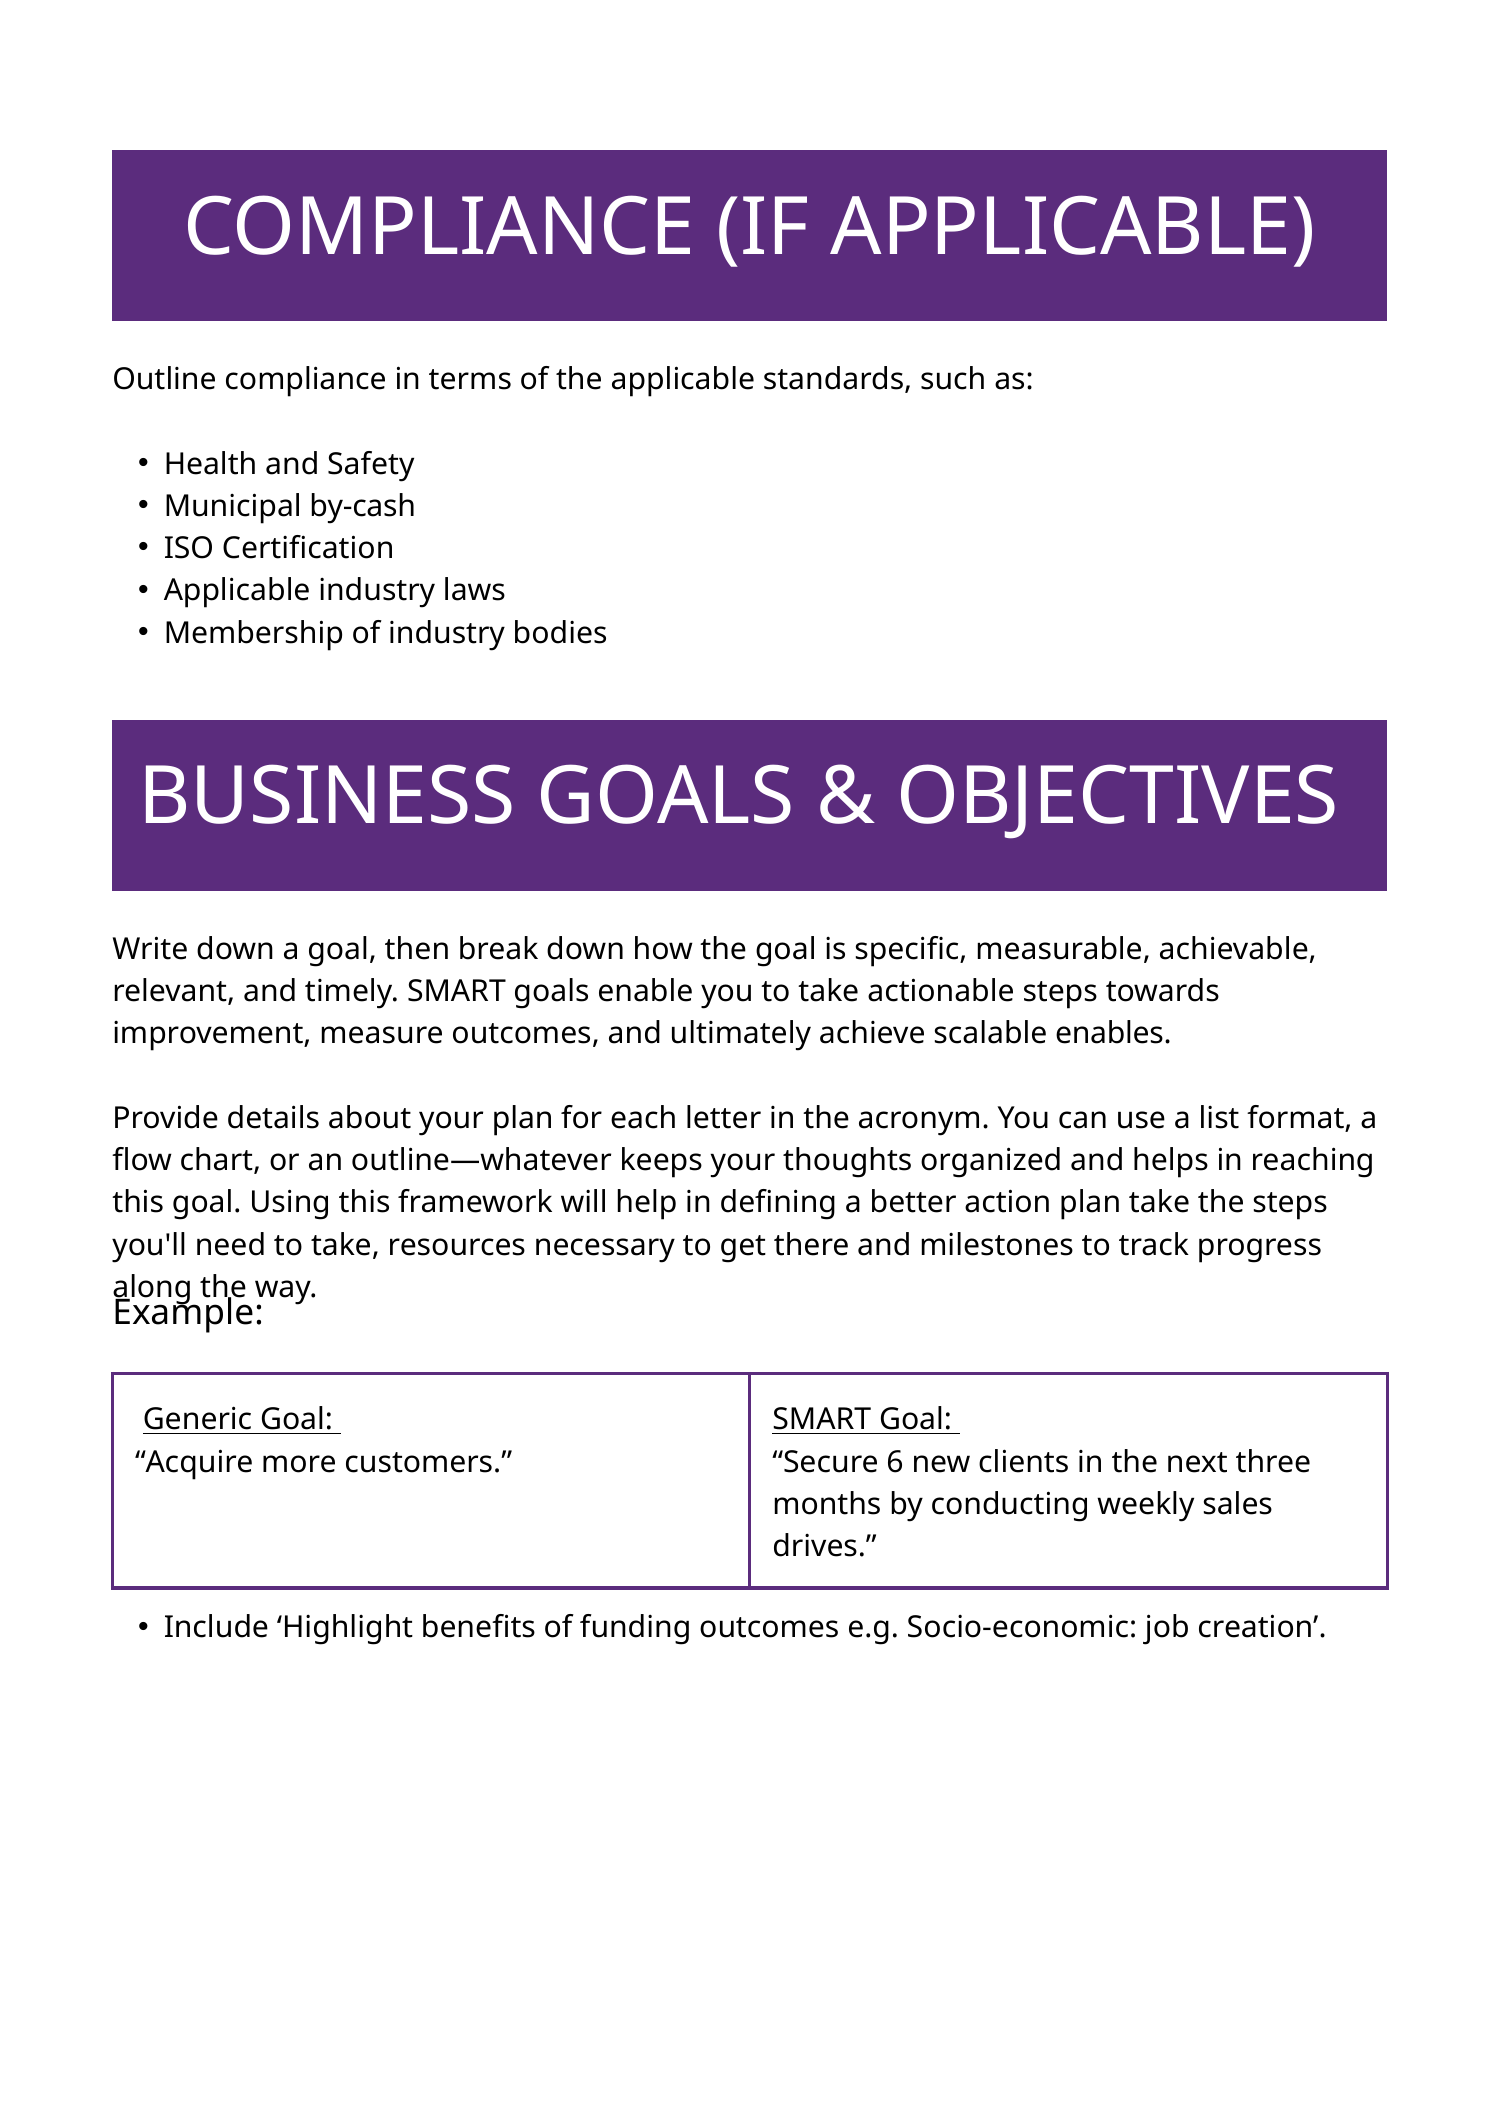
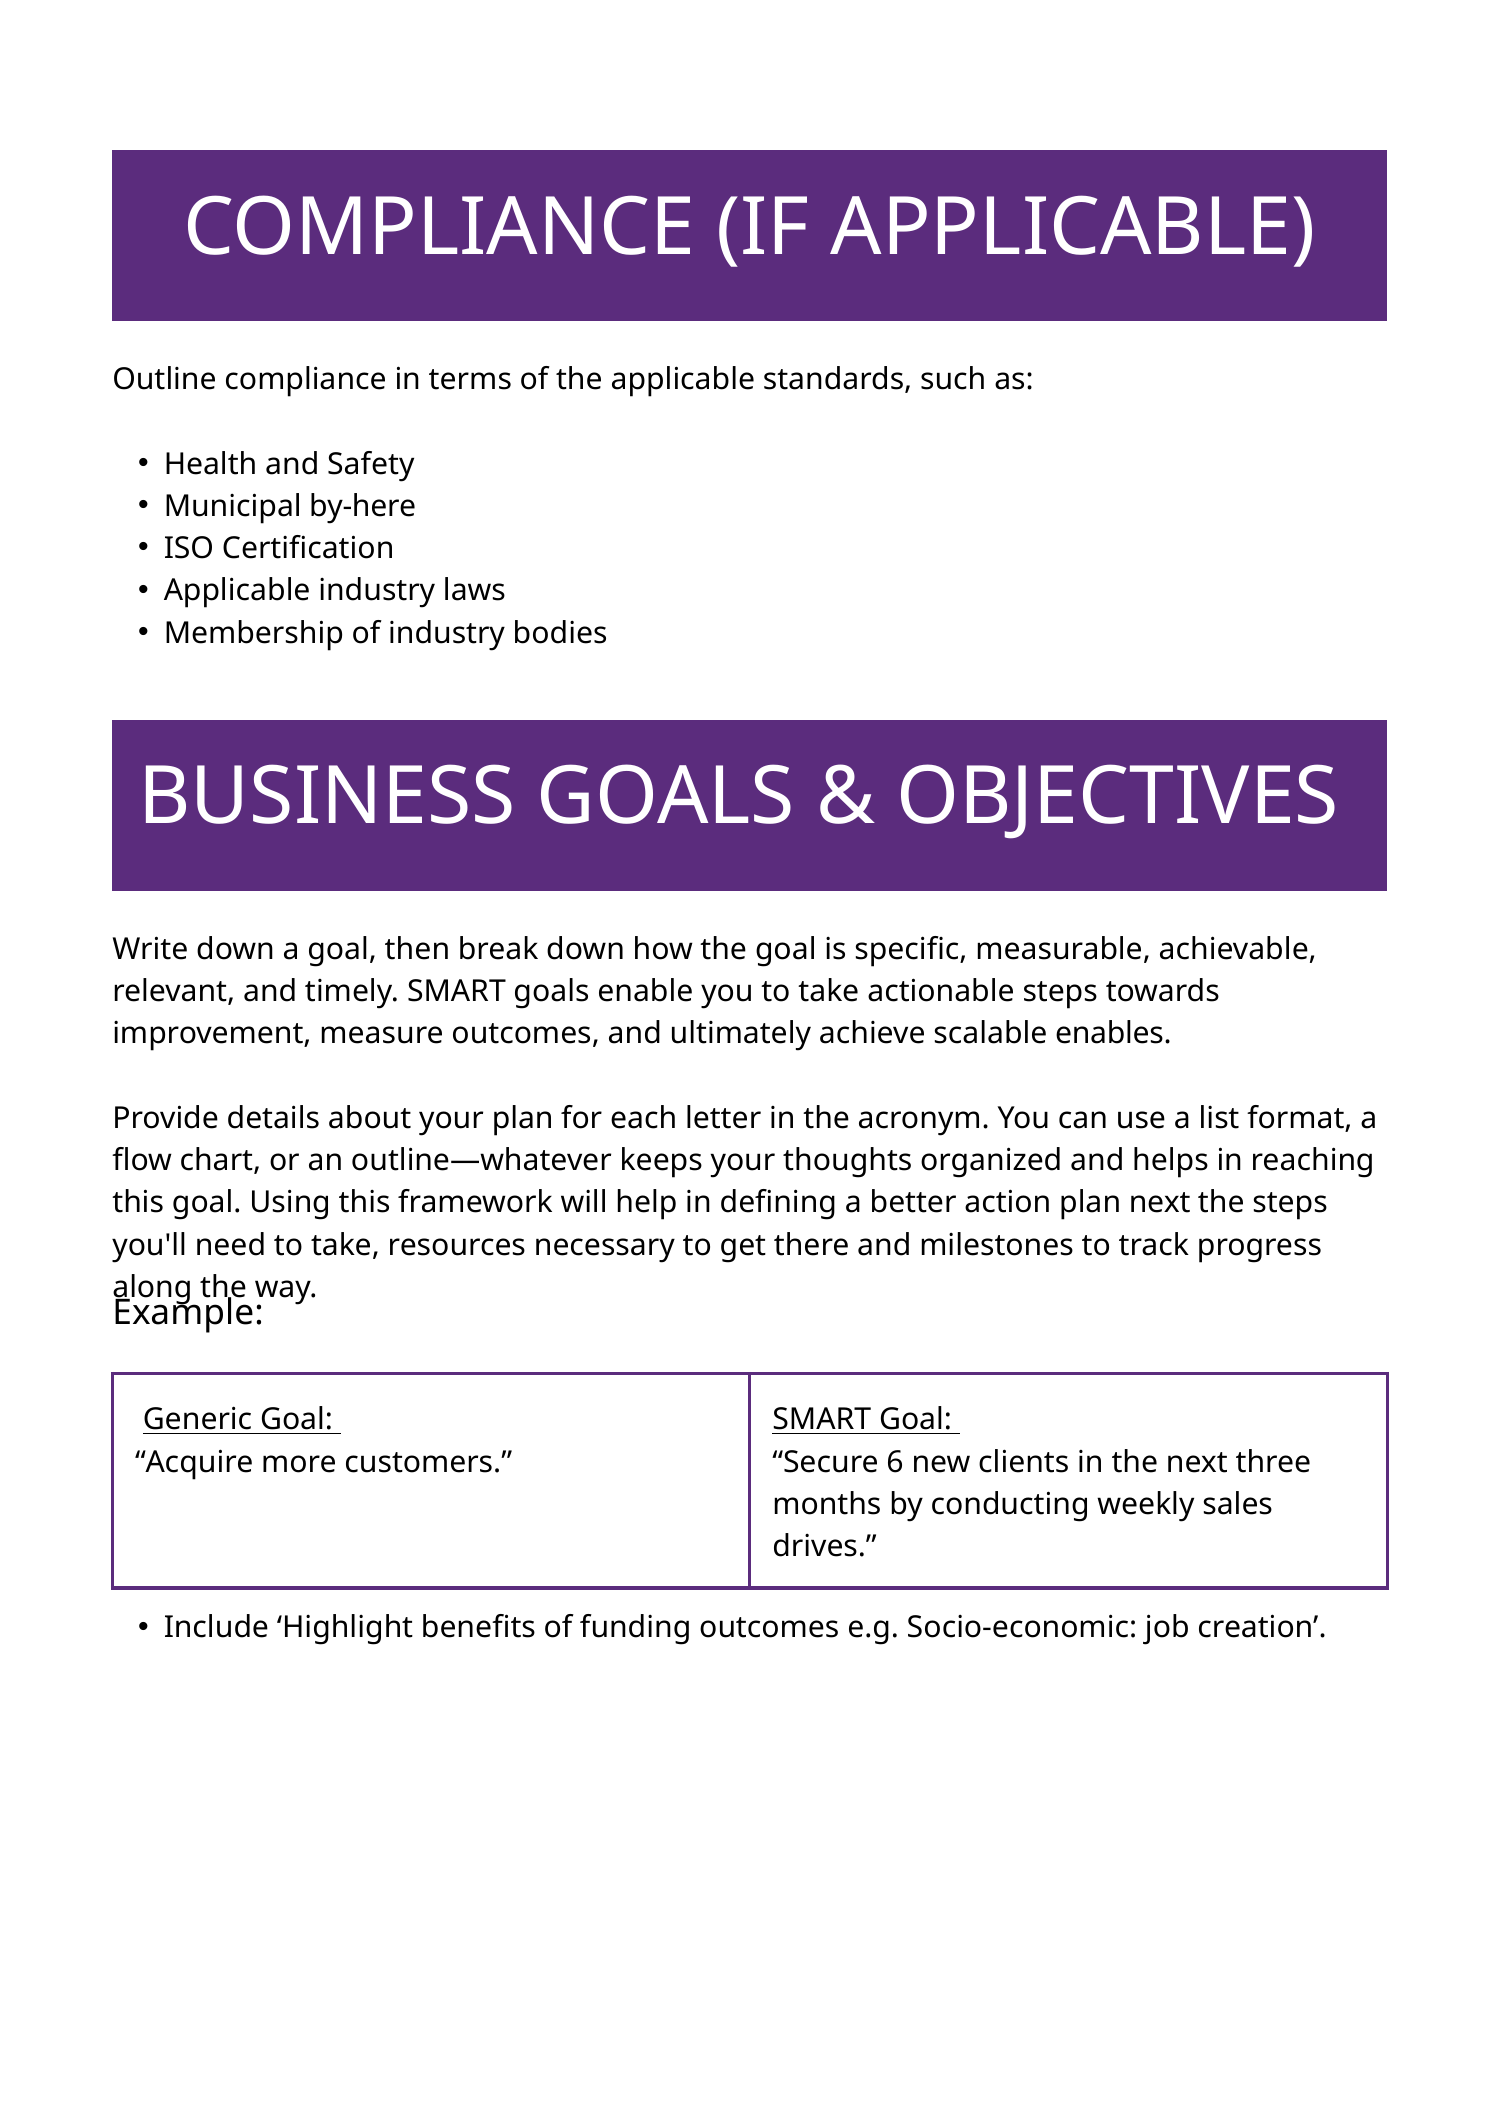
by-cash: by-cash -> by-here
plan take: take -> next
